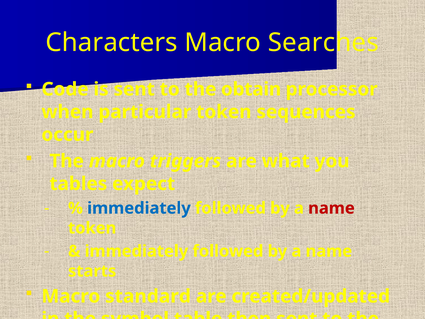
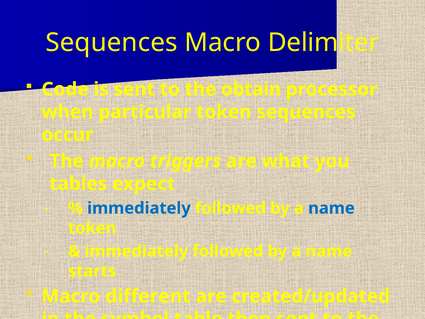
Characters at (112, 43): Characters -> Sequences
Searches: Searches -> Delimiter
name at (331, 208) colour: red -> blue
standard: standard -> different
